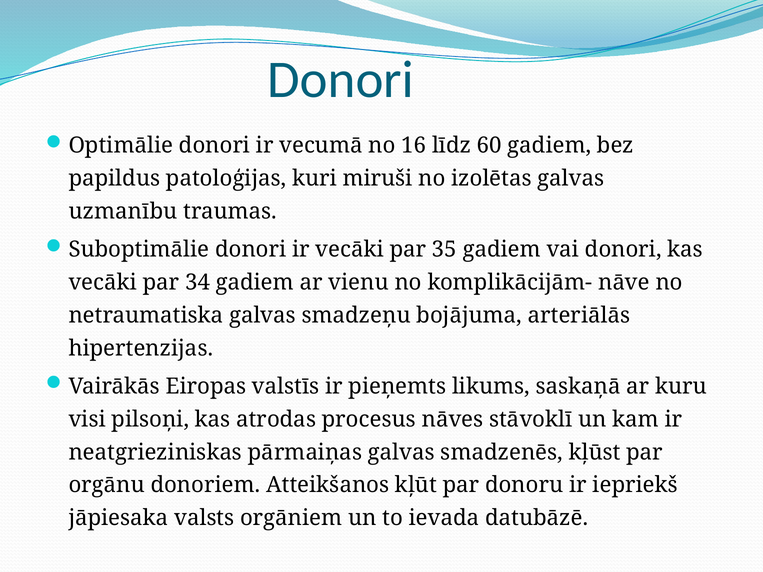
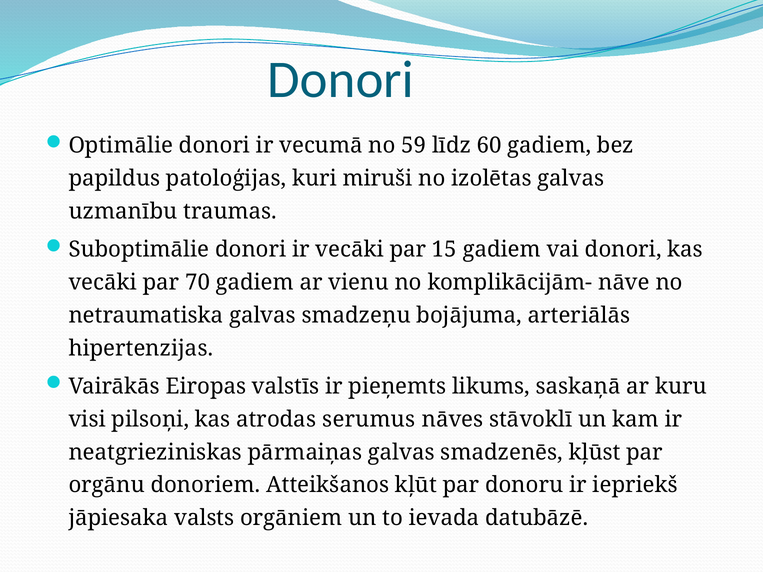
16: 16 -> 59
35: 35 -> 15
34: 34 -> 70
procesus: procesus -> serumus
